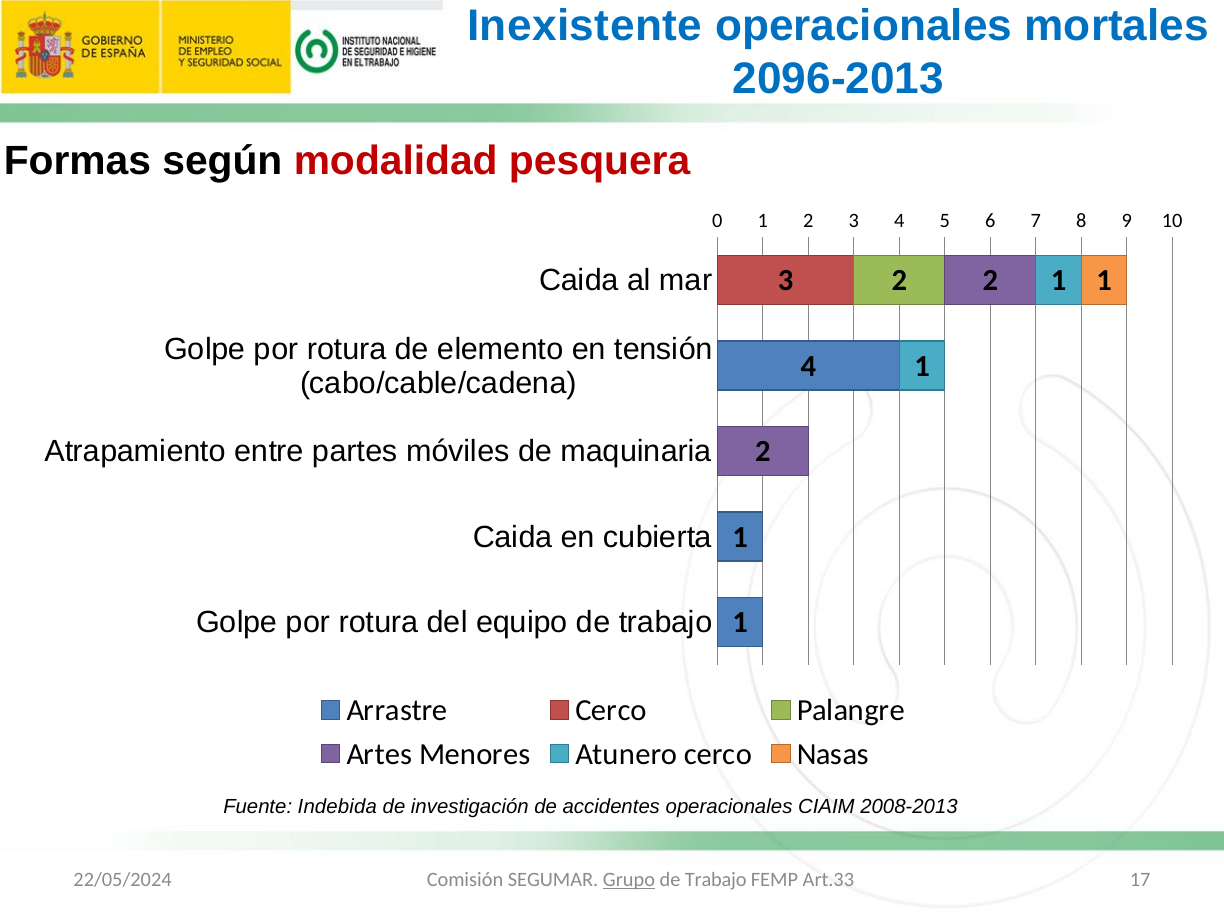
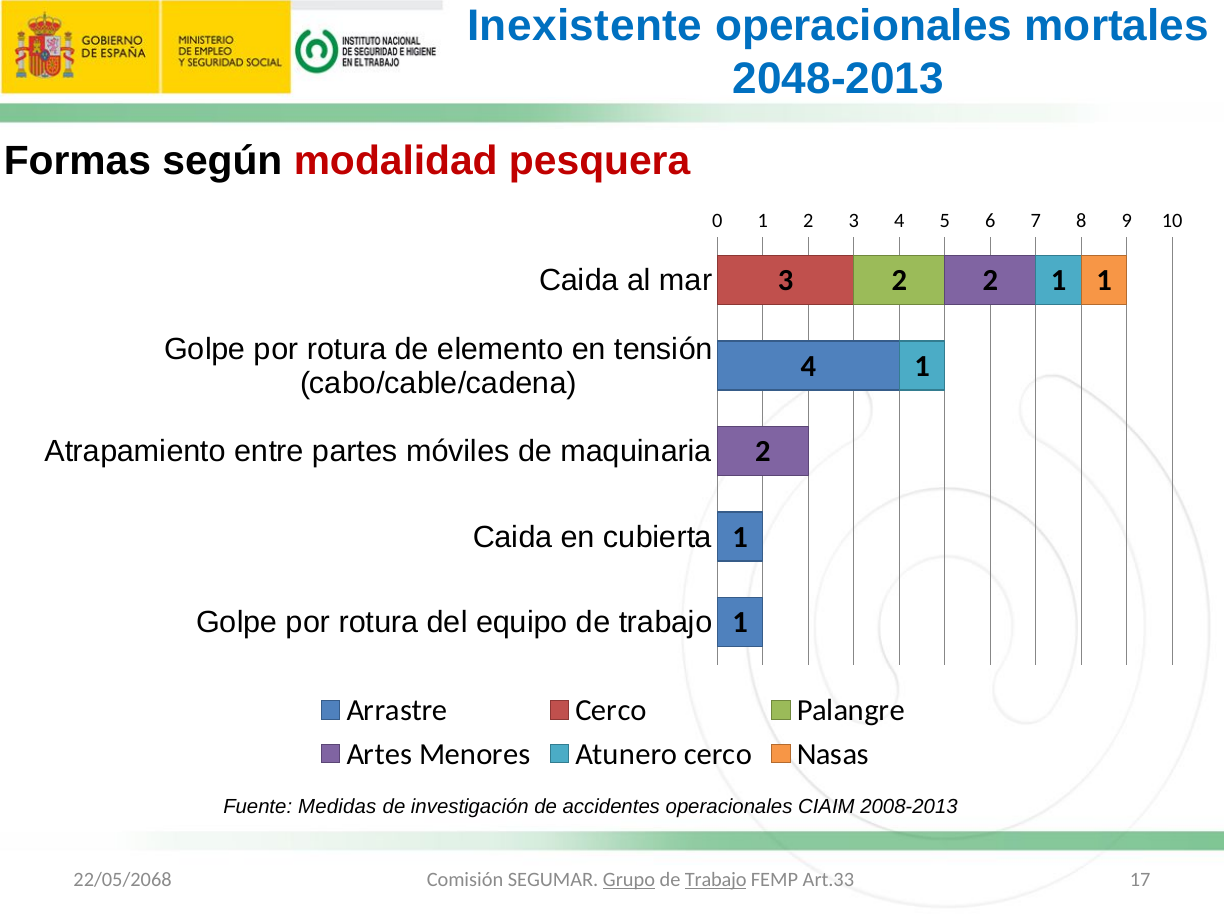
2096-2013: 2096-2013 -> 2048-2013
Indebida: Indebida -> Medidas
22/05/2024: 22/05/2024 -> 22/05/2068
Trabajo at (716, 880) underline: none -> present
